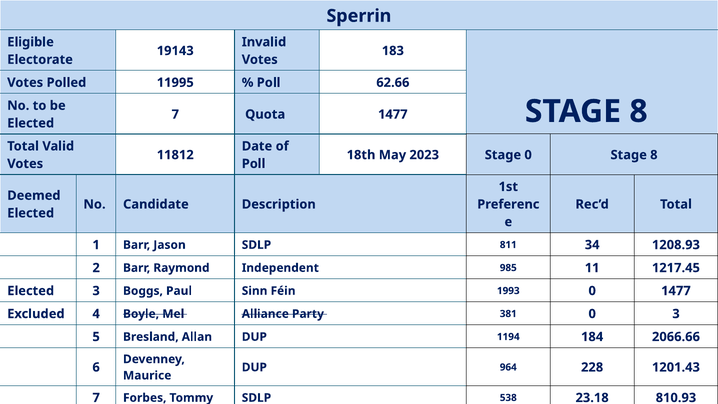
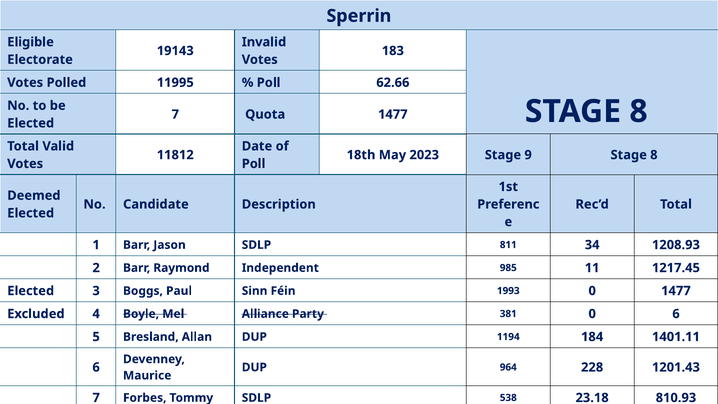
Stage 0: 0 -> 9
0 3: 3 -> 6
2066.66: 2066.66 -> 1401.11
